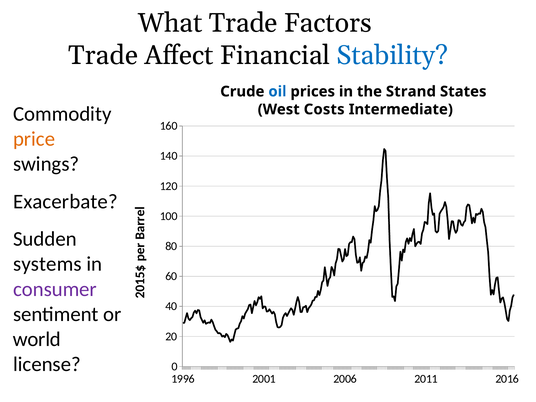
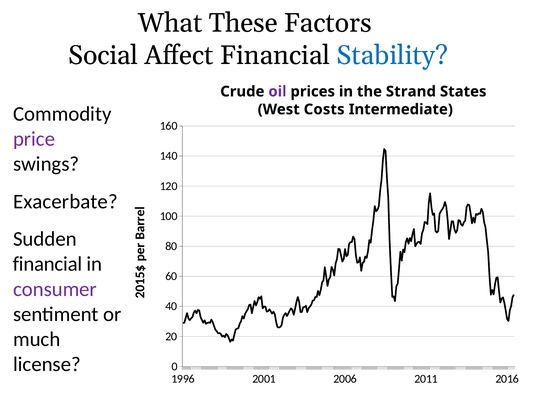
What Trade: Trade -> These
Trade at (103, 55): Trade -> Social
oil colour: blue -> purple
price colour: orange -> purple
systems at (47, 264): systems -> financial
world: world -> much
